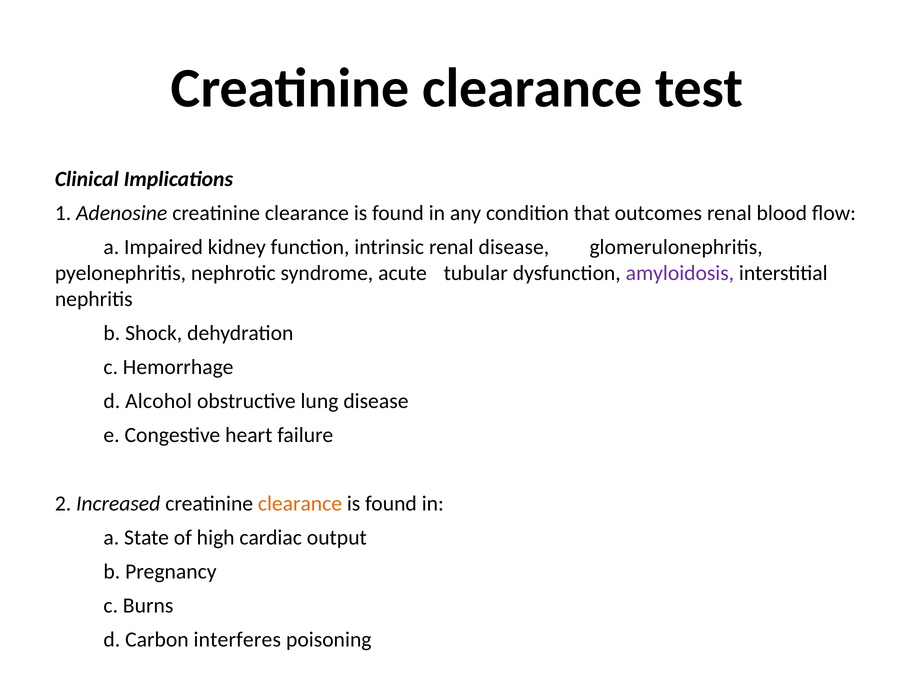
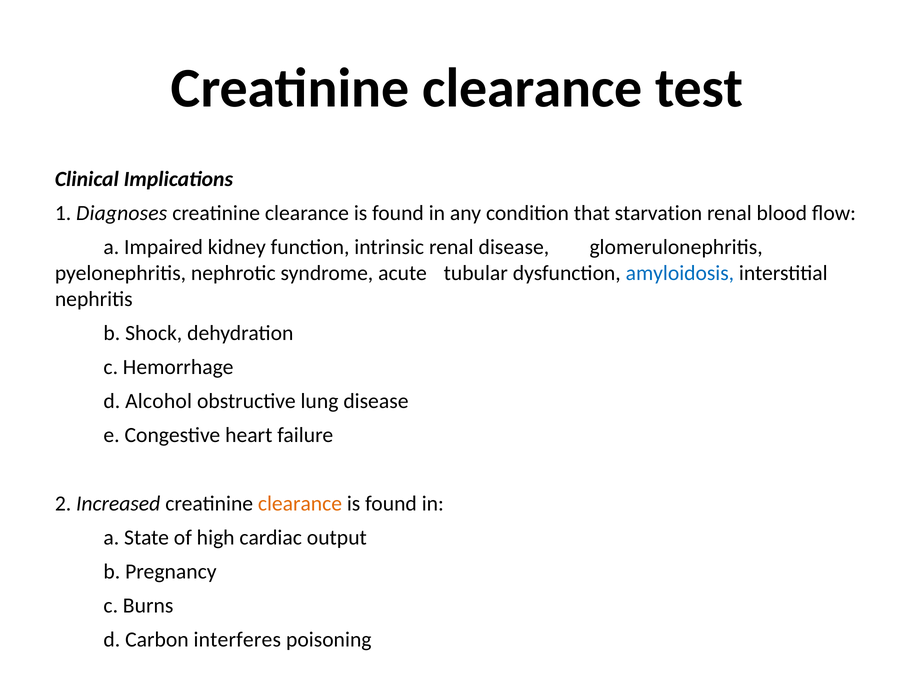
Adenosine: Adenosine -> Diagnoses
outcomes: outcomes -> starvation
amyloidosis colour: purple -> blue
